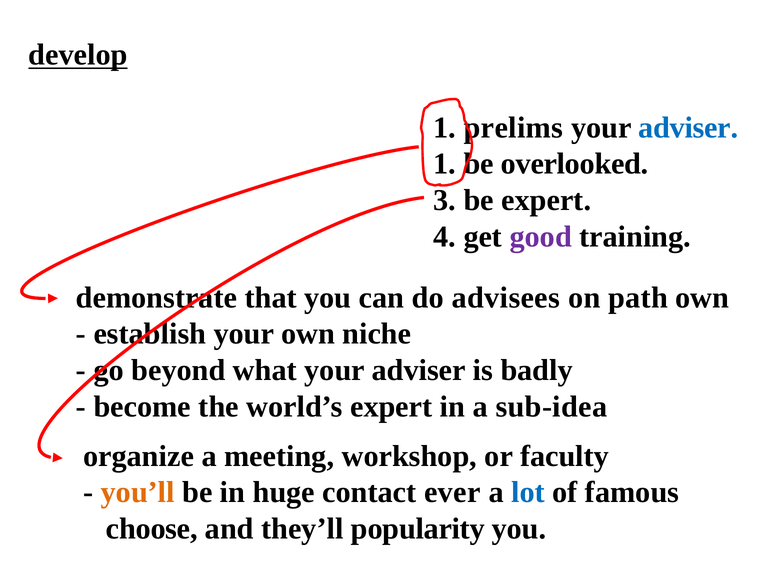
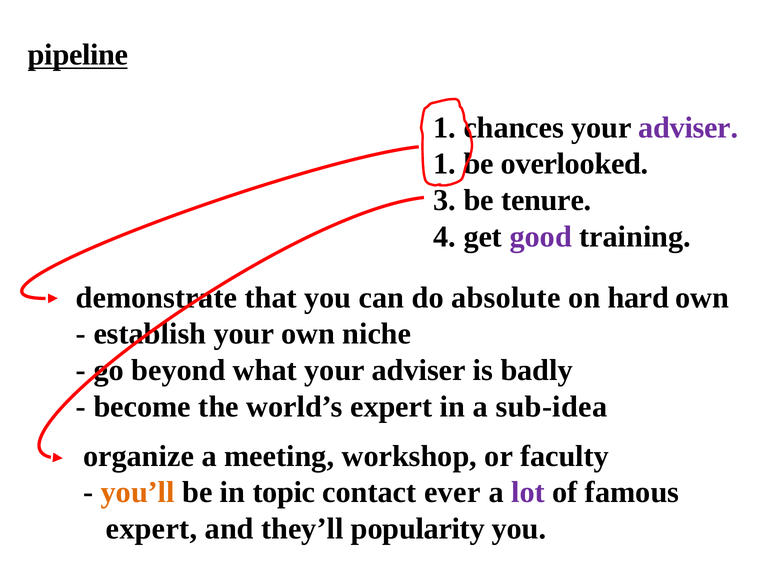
develop: develop -> pipeline
prelims: prelims -> chances
adviser at (688, 128) colour: blue -> purple
be expert: expert -> tenure
advisees: advisees -> absolute
path: path -> hard
huge: huge -> topic
lot colour: blue -> purple
choose at (152, 529): choose -> expert
